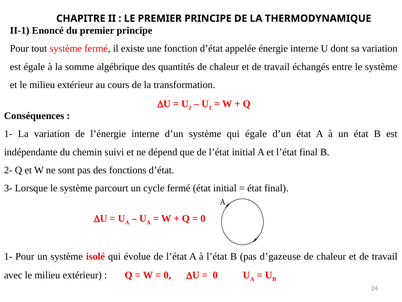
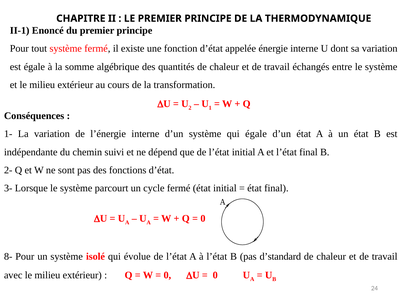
1- at (8, 256): 1- -> 8-
d’gazeuse: d’gazeuse -> d’standard
